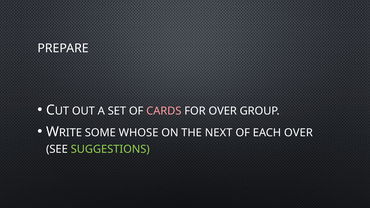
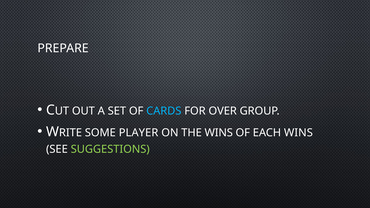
CARDS colour: pink -> light blue
WHOSE: WHOSE -> PLAYER
THE NEXT: NEXT -> WINS
EACH OVER: OVER -> WINS
